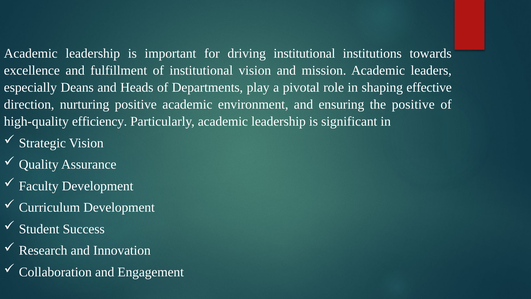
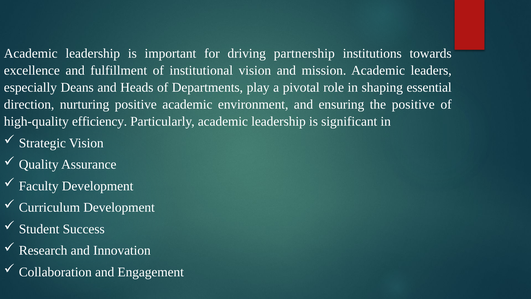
driving institutional: institutional -> partnership
effective: effective -> essential
